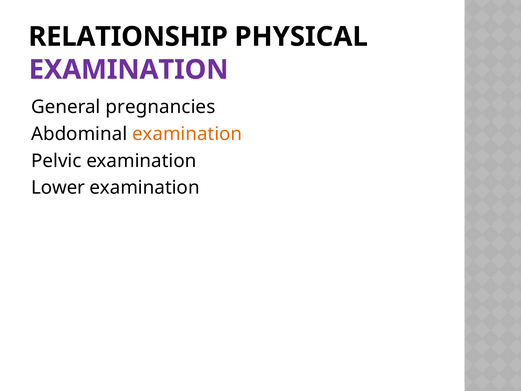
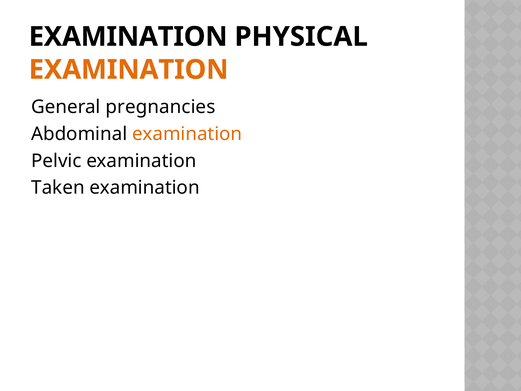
RELATIONSHIP at (128, 37): RELATIONSHIP -> EXAMINATION
EXAMINATION at (129, 70) colour: purple -> orange
Lower: Lower -> Taken
